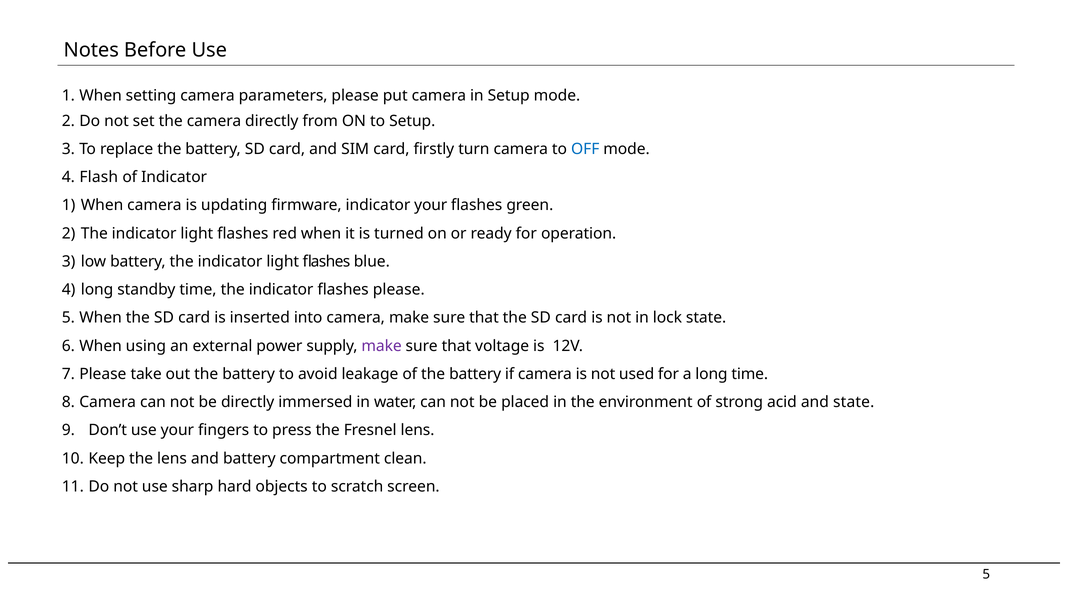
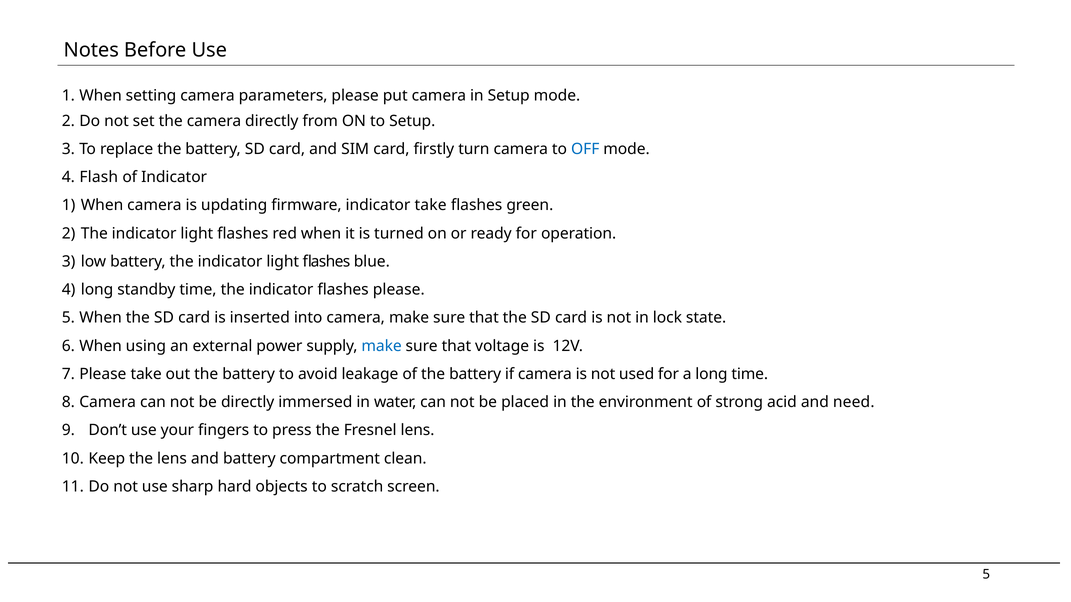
indicator your: your -> take
make at (382, 346) colour: purple -> blue
and state: state -> need
